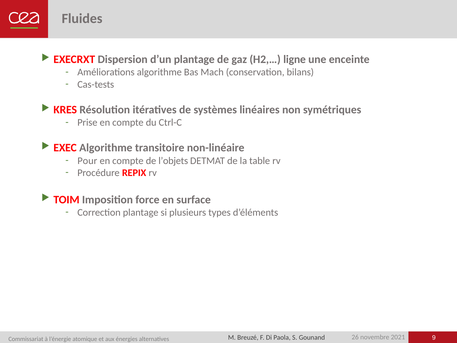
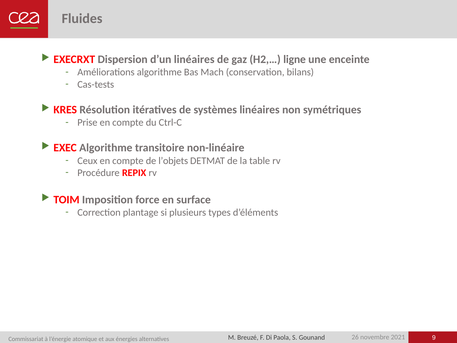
d’un plantage: plantage -> linéaires
Pour: Pour -> Ceux
